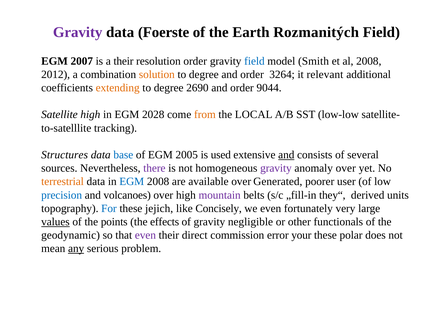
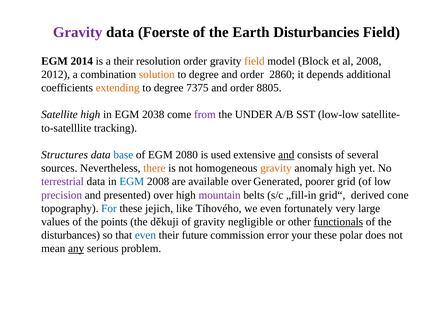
Rozmanitých: Rozmanitých -> Disturbancies
2007: 2007 -> 2014
field at (254, 61) colour: blue -> orange
Smith: Smith -> Block
3264: 3264 -> 2860
relevant: relevant -> depends
2690: 2690 -> 7375
9044: 9044 -> 8805
2028: 2028 -> 2038
from colour: orange -> purple
LOCAL: LOCAL -> UNDER
2005: 2005 -> 2080
there colour: purple -> orange
gravity at (276, 168) colour: purple -> orange
anomaly over: over -> high
terrestrial colour: orange -> purple
user: user -> grid
precision colour: blue -> purple
volcanoes: volcanoes -> presented
they“: they“ -> grid“
units: units -> cone
Concisely: Concisely -> Tíhového
values underline: present -> none
effects: effects -> děkuji
functionals underline: none -> present
geodynamic: geodynamic -> disturbances
even at (145, 235) colour: purple -> blue
direct: direct -> future
